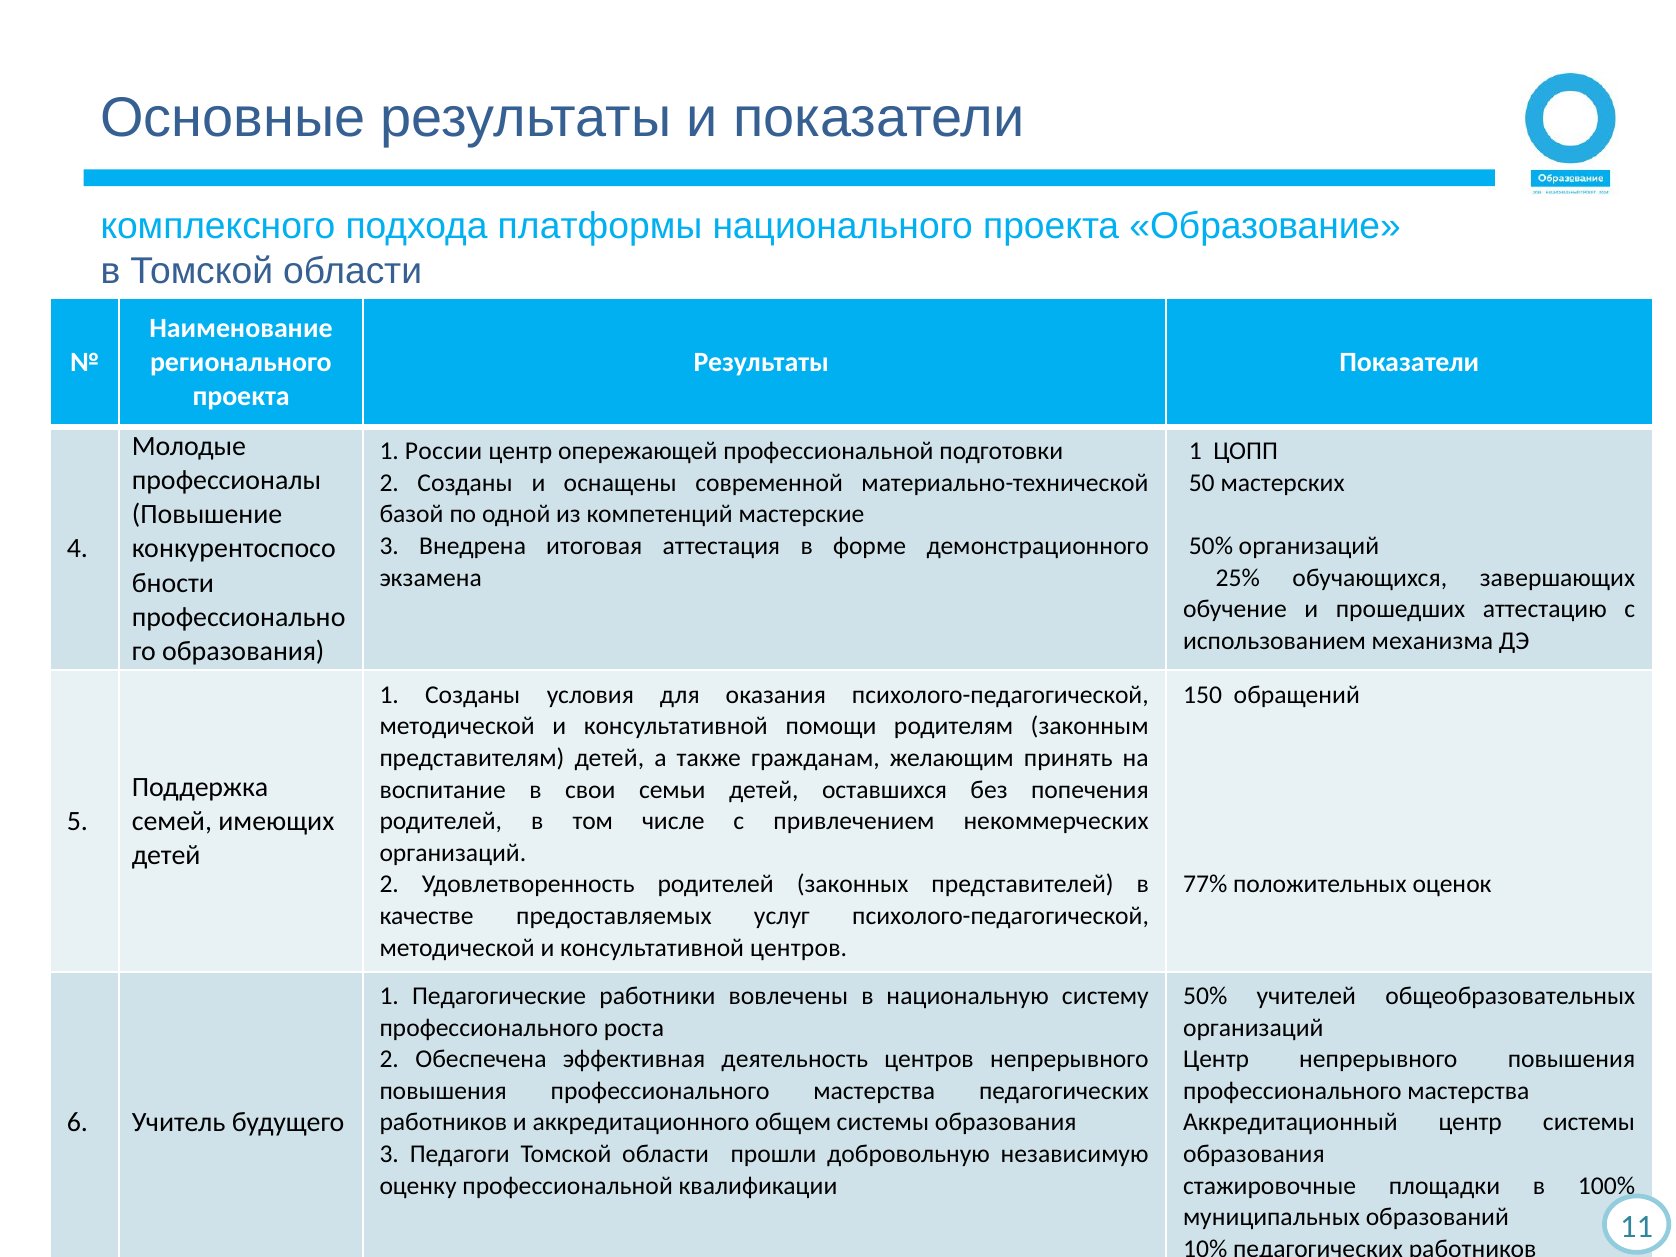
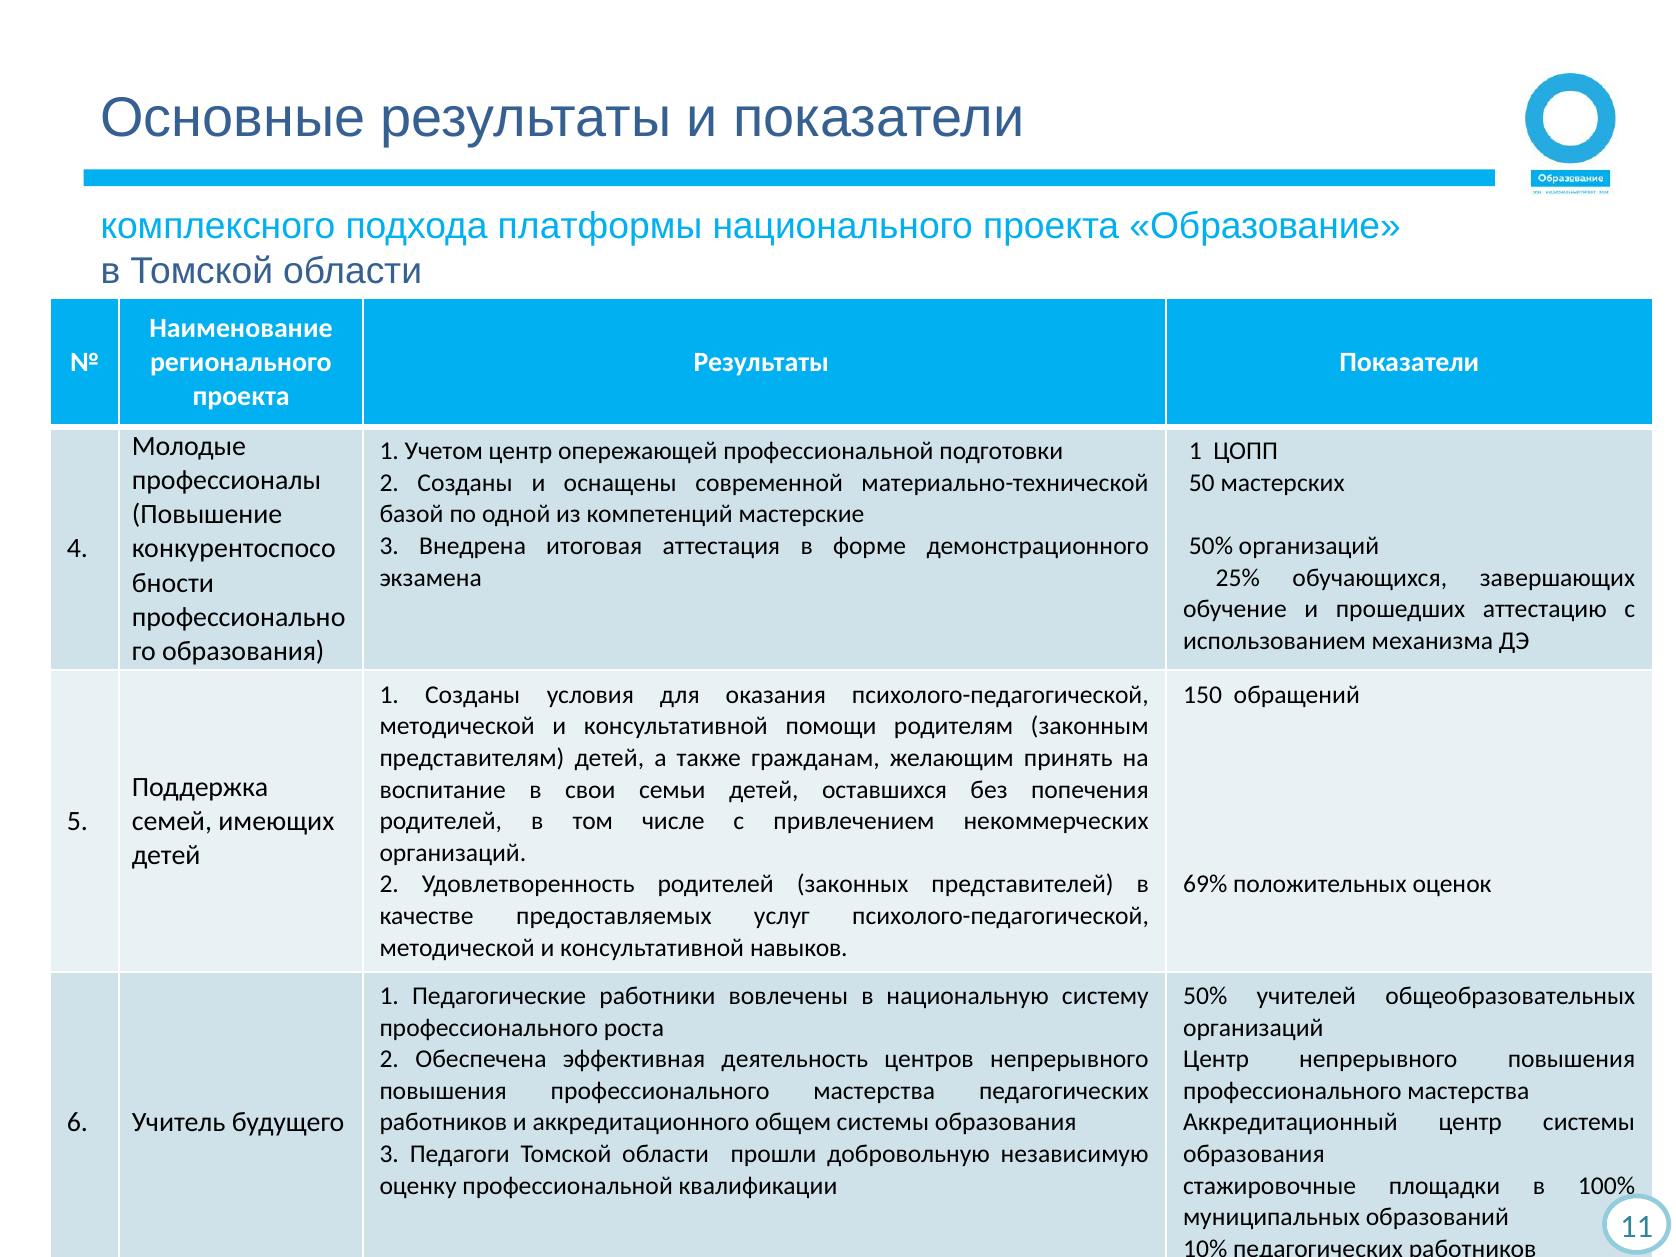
России: России -> Учетом
77%: 77% -> 69%
консультативной центров: центров -> навыков
